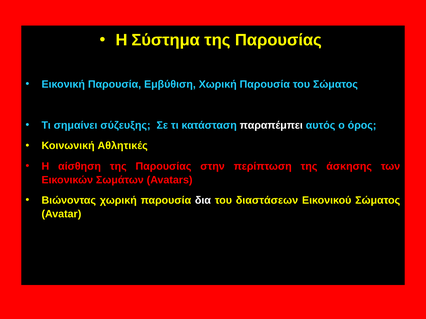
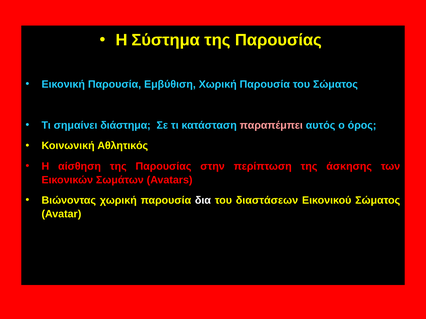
σύζευξης: σύζευξης -> διάστημα
παραπέμπει colour: white -> pink
Αθλητικές: Αθλητικές -> Αθλητικός
